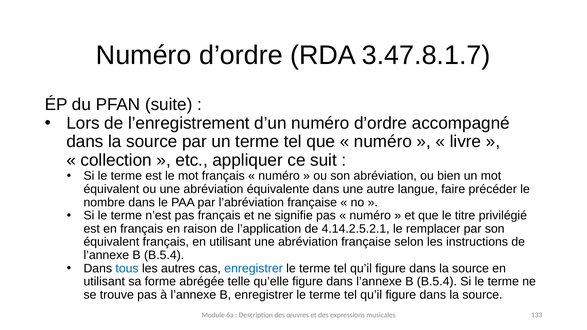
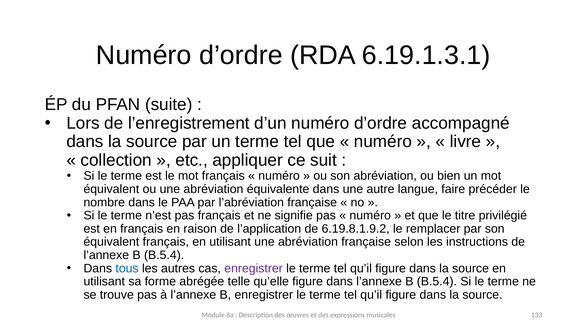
3.47.8.1.7: 3.47.8.1.7 -> 6.19.1.3.1
4.14.2.5.2.1: 4.14.2.5.2.1 -> 6.19.8.1.9.2
enregistrer at (254, 268) colour: blue -> purple
